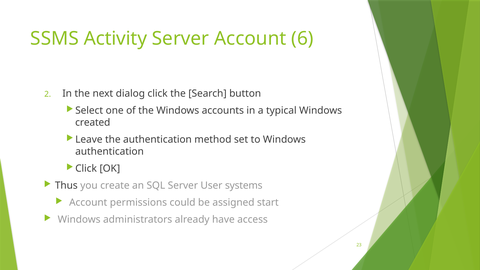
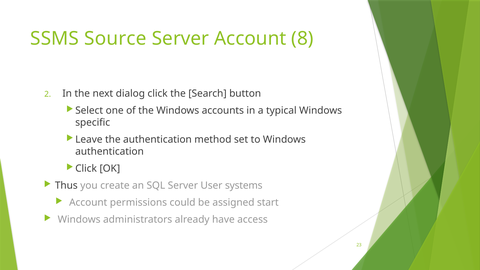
Activity: Activity -> Source
6: 6 -> 8
created: created -> specific
